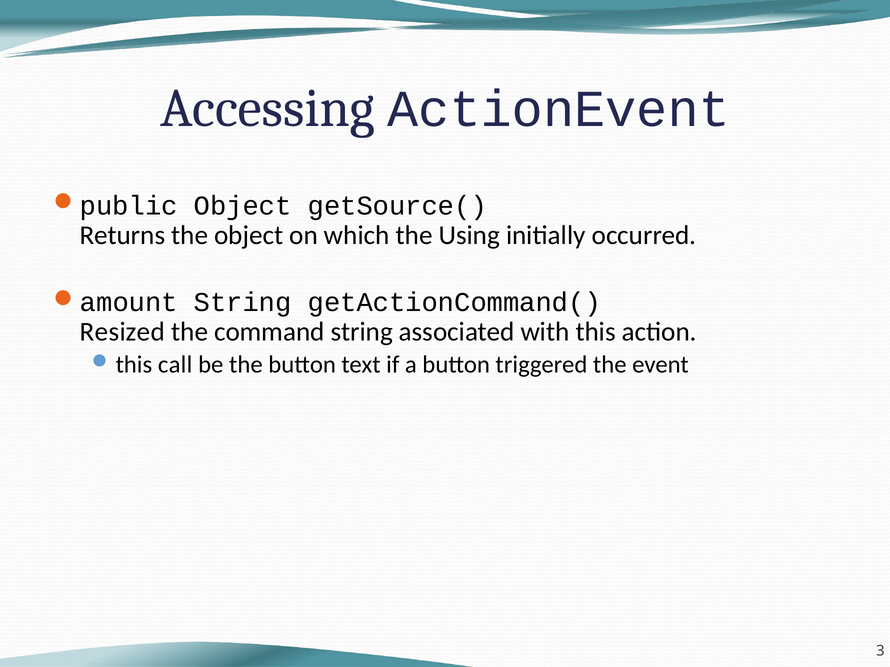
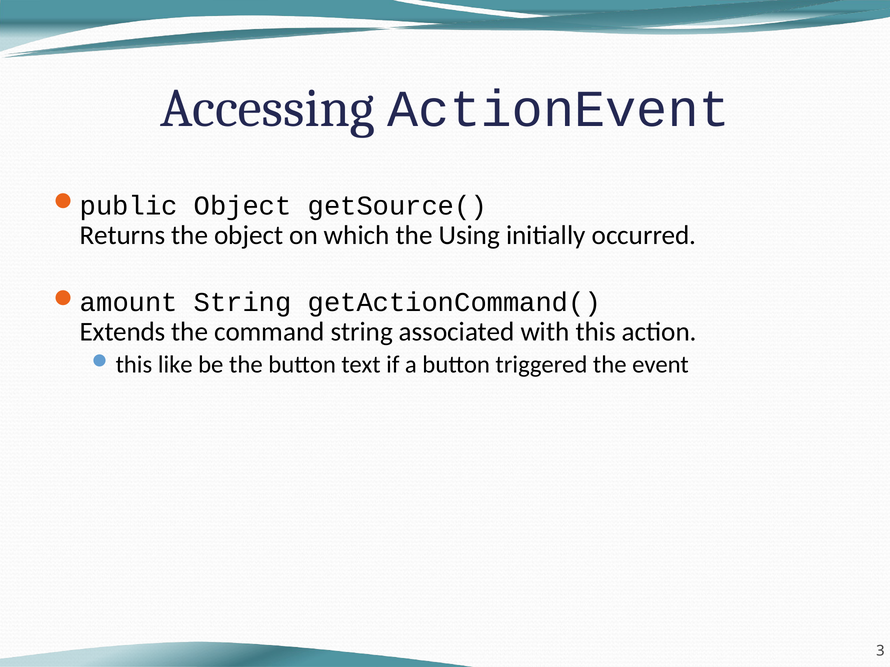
Resized: Resized -> Extends
call: call -> like
